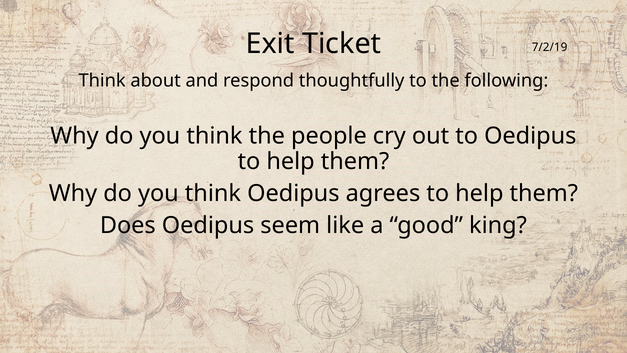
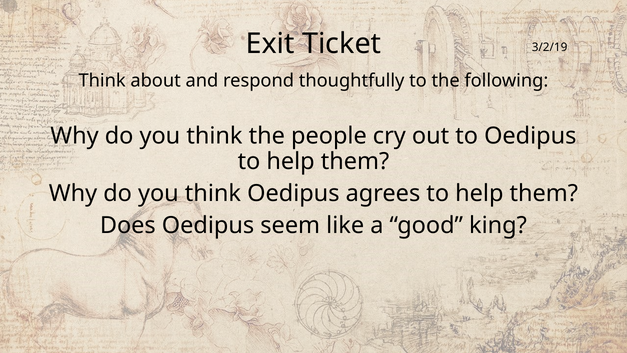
7/2/19: 7/2/19 -> 3/2/19
